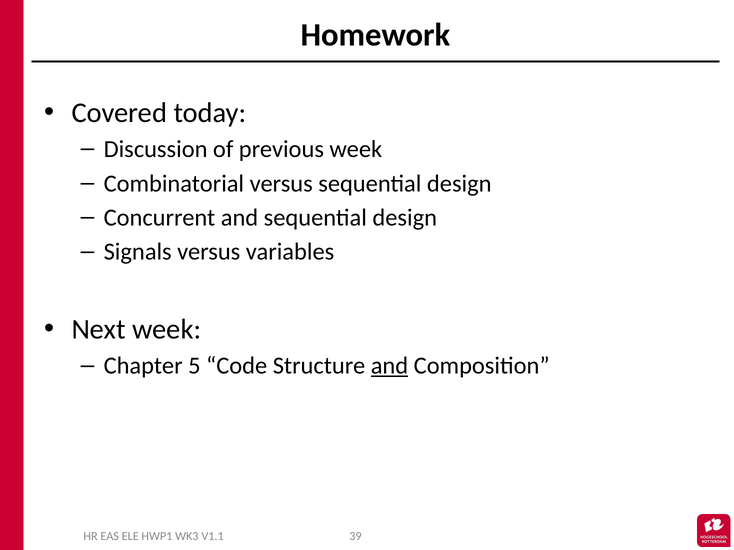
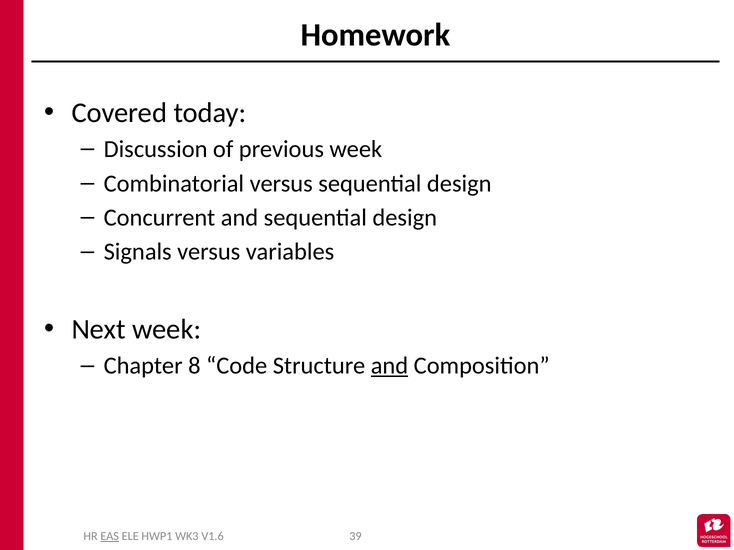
5: 5 -> 8
EAS underline: none -> present
V1.1: V1.1 -> V1.6
